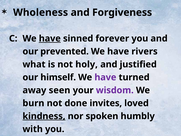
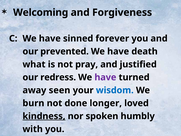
Wholeness: Wholeness -> Welcoming
have at (50, 38) underline: present -> none
rivers: rivers -> death
holy: holy -> pray
himself: himself -> redress
wisdom colour: purple -> blue
invites: invites -> longer
